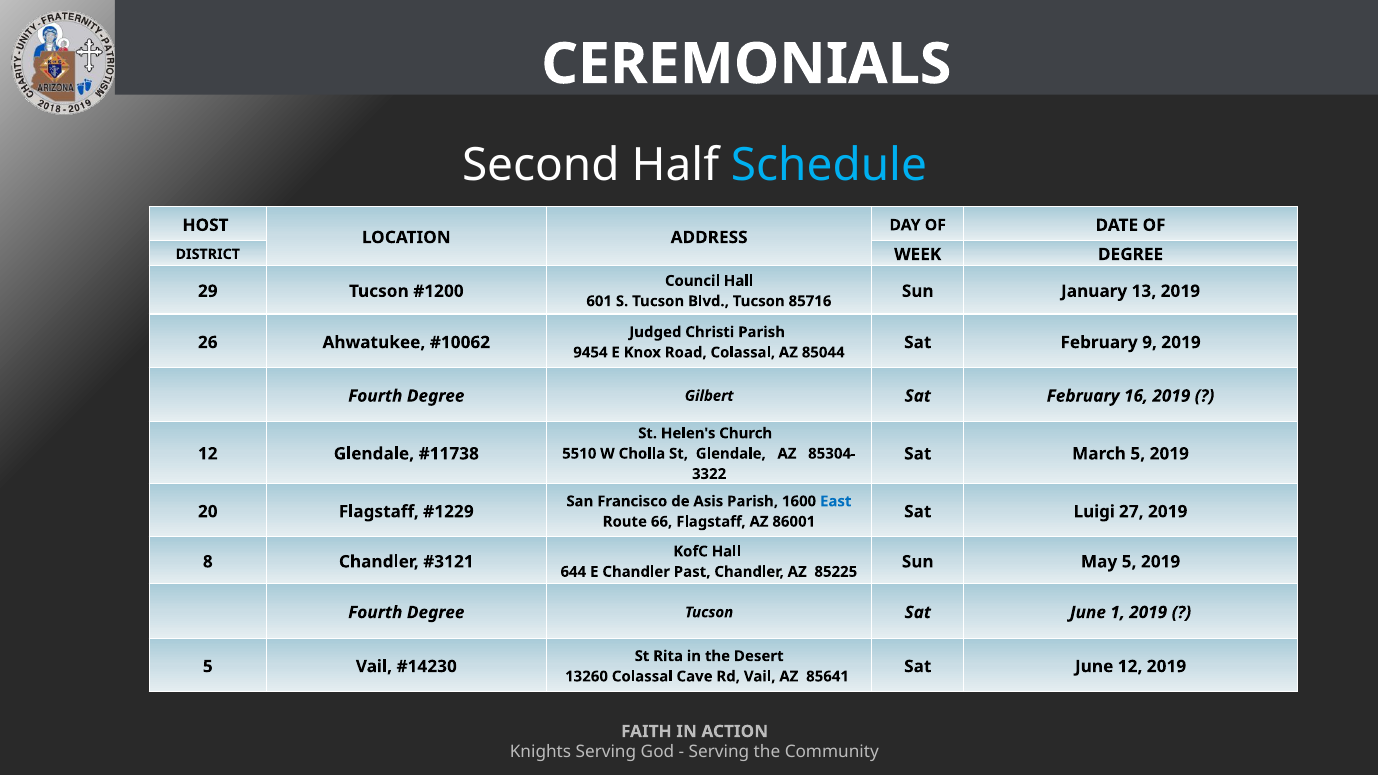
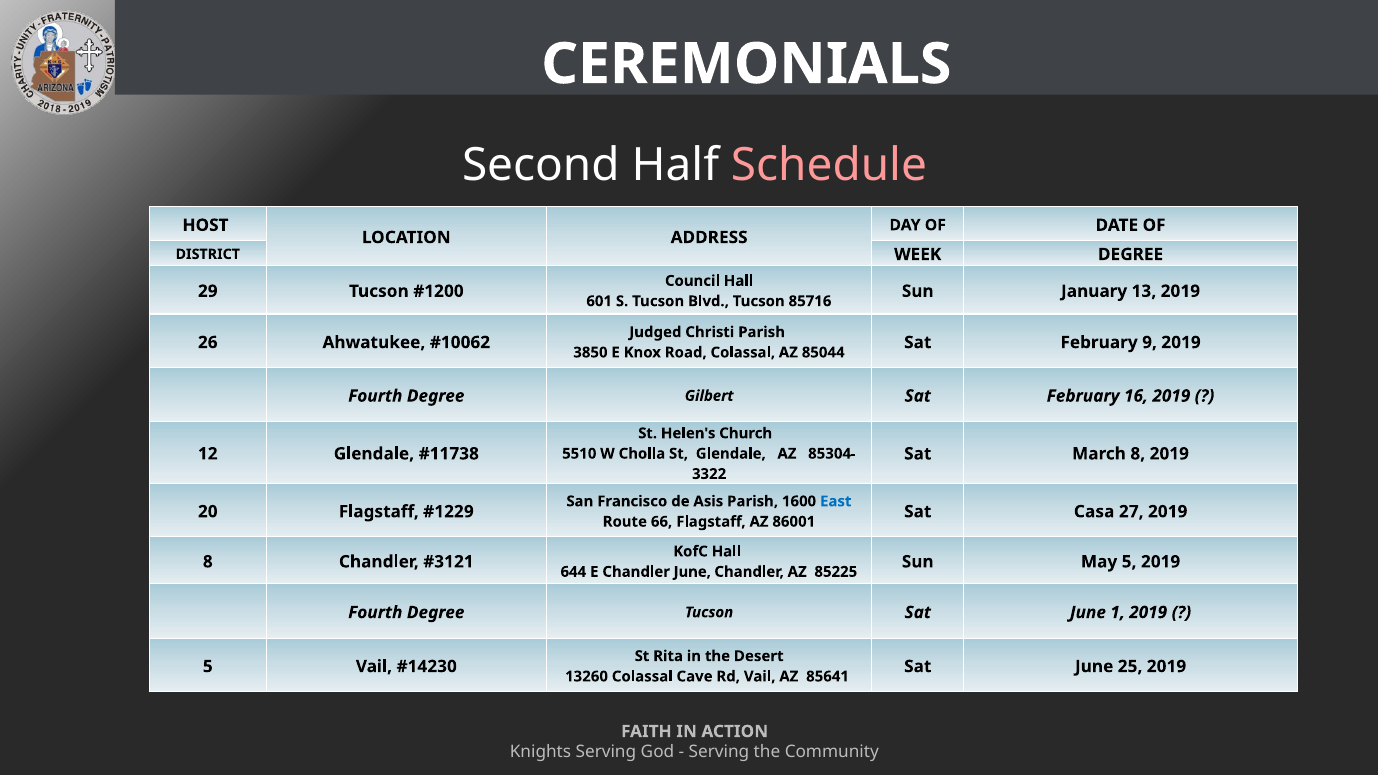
Schedule colour: light blue -> pink
9454: 9454 -> 3850
March 5: 5 -> 8
Luigi: Luigi -> Casa
Chandler Past: Past -> June
June 12: 12 -> 25
